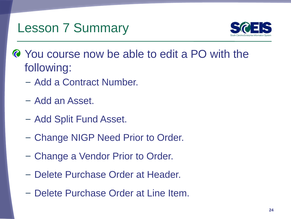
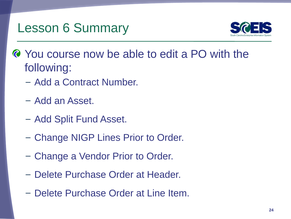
7: 7 -> 6
Need: Need -> Lines
